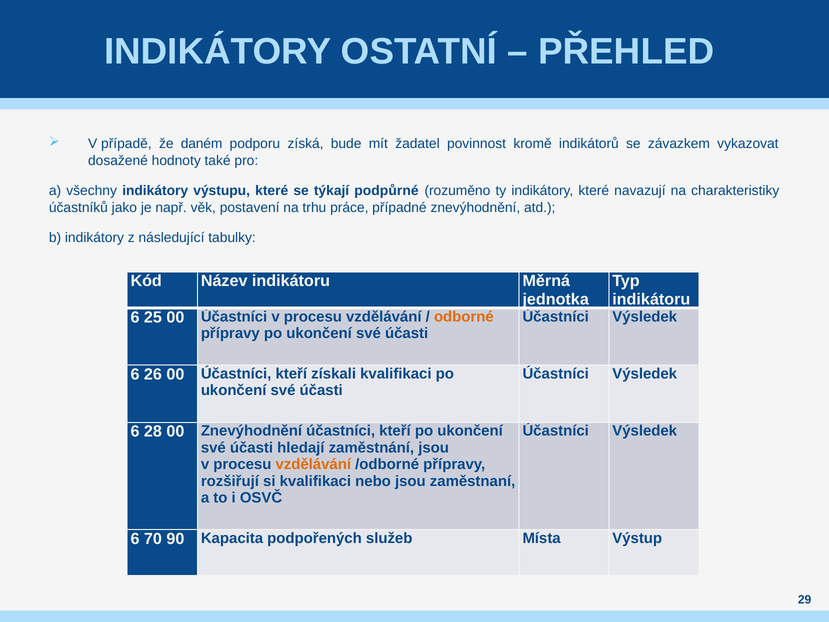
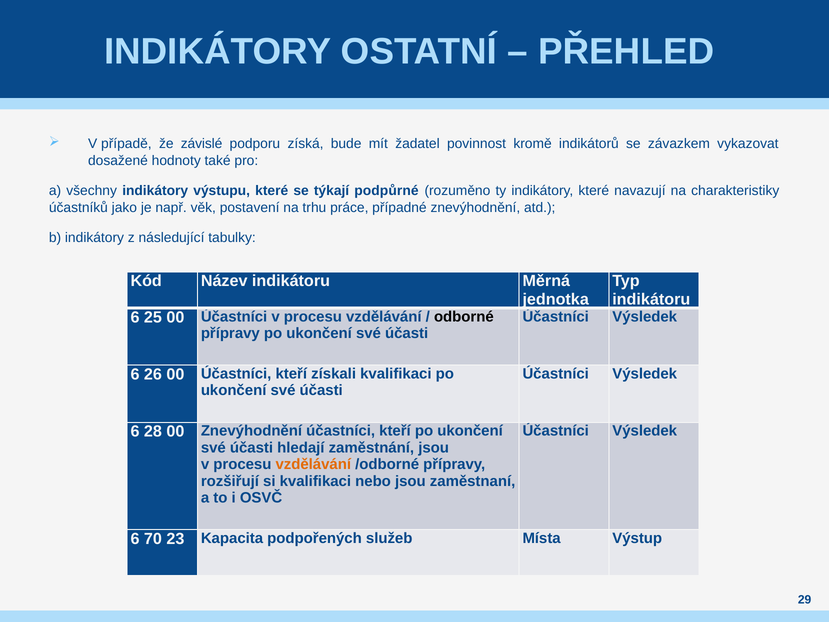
daném: daném -> závislé
odborné colour: orange -> black
90: 90 -> 23
